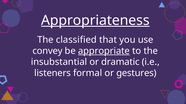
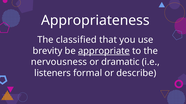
Appropriateness underline: present -> none
convey: convey -> brevity
insubstantial: insubstantial -> nervousness
gestures: gestures -> describe
